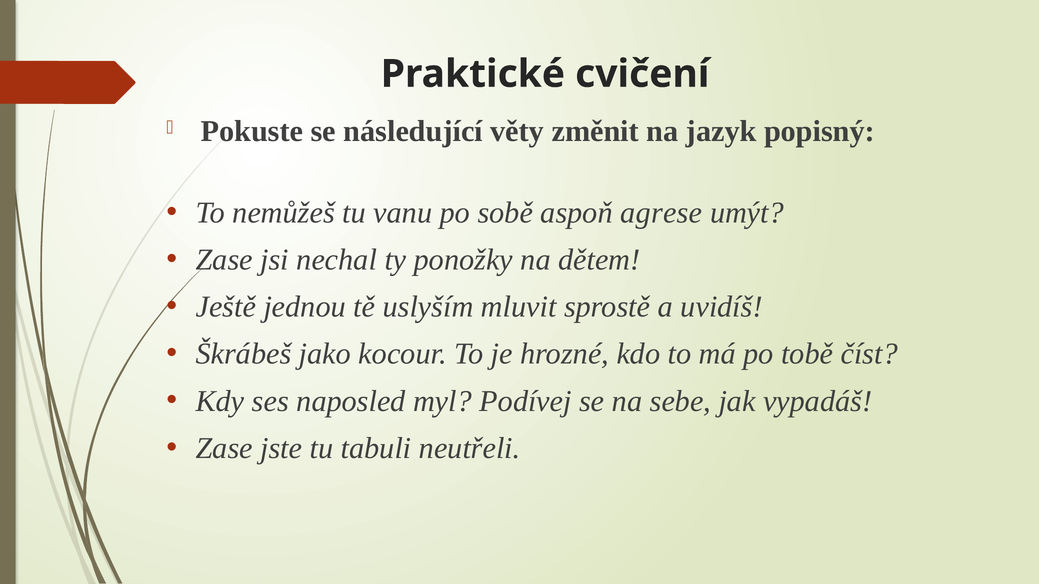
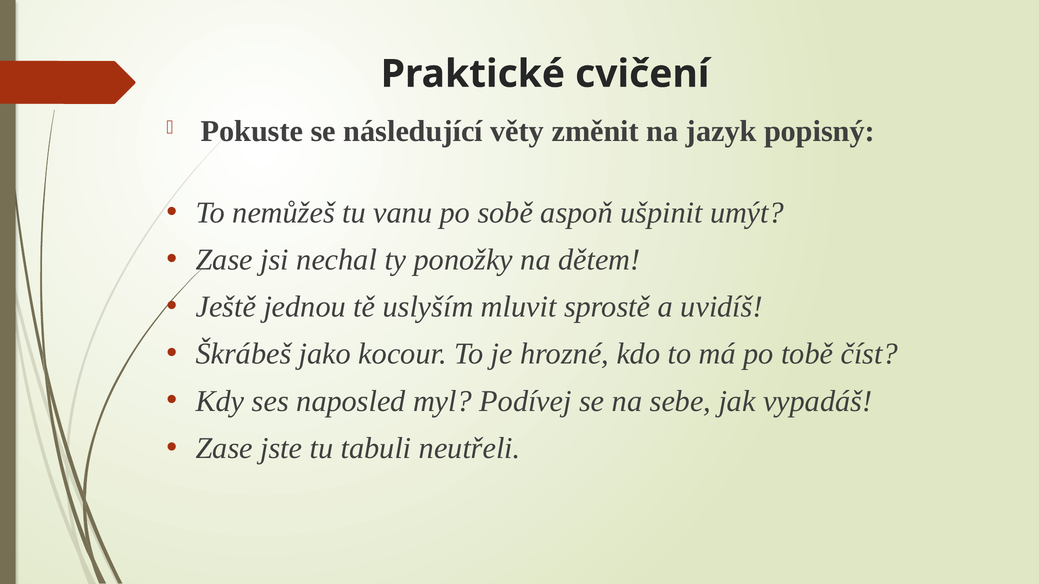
agrese: agrese -> ušpinit
